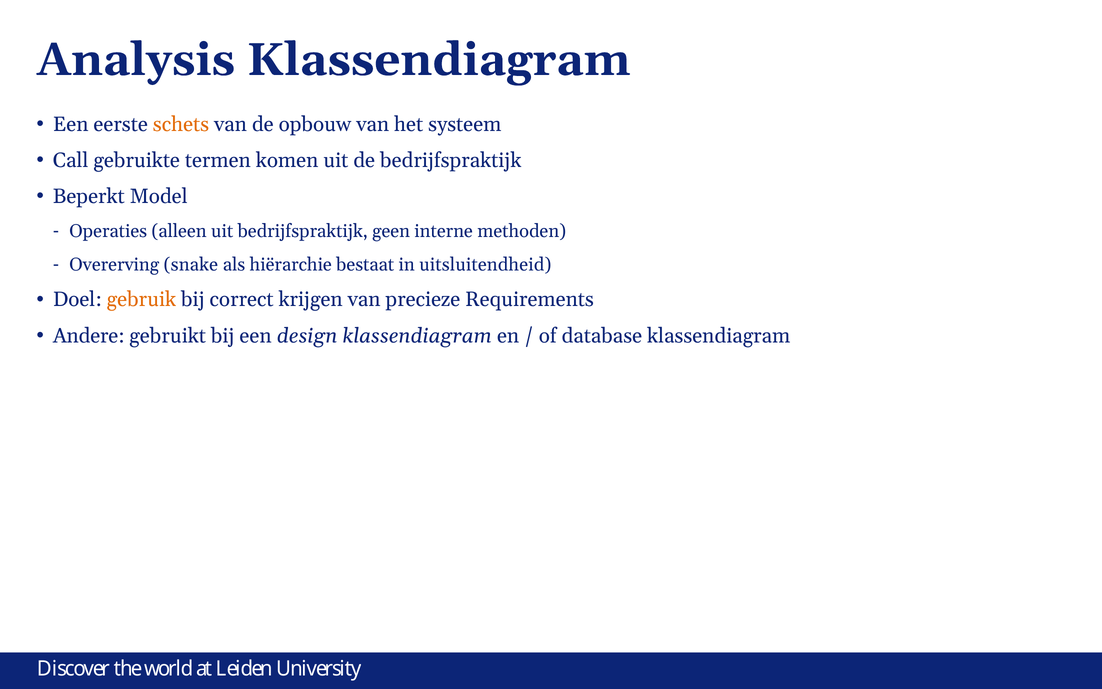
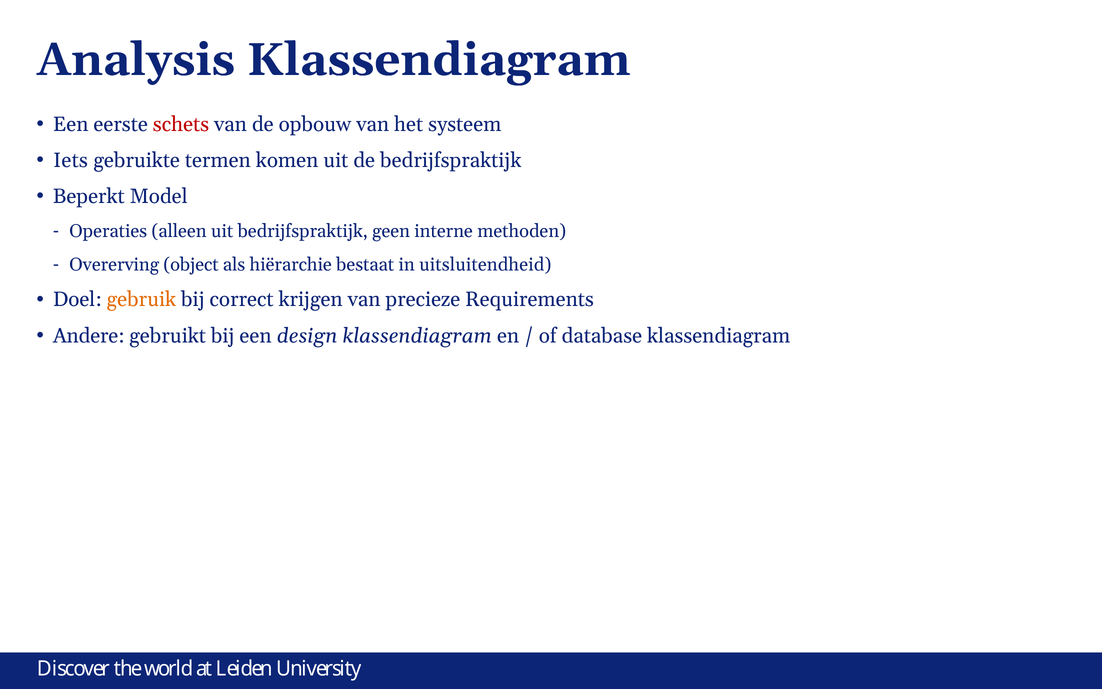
schets colour: orange -> red
Call: Call -> Iets
snake: snake -> object
